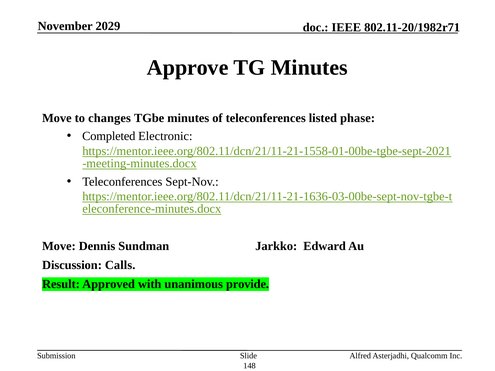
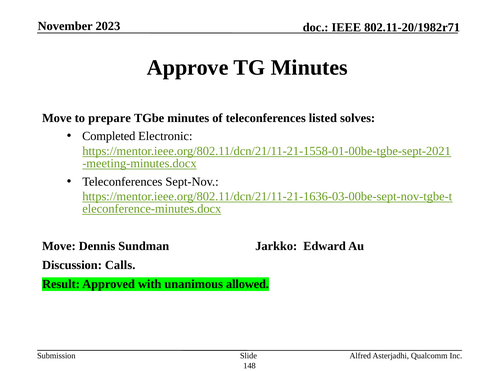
2029: 2029 -> 2023
changes: changes -> prepare
phase: phase -> solves
provide: provide -> allowed
